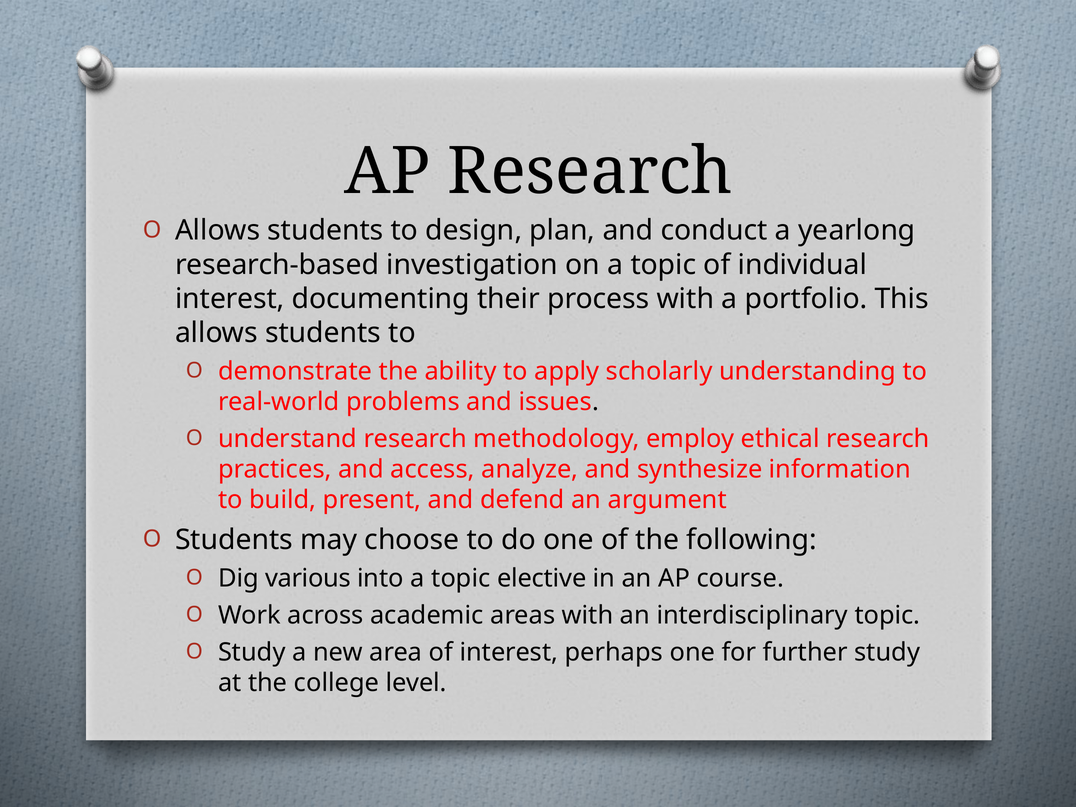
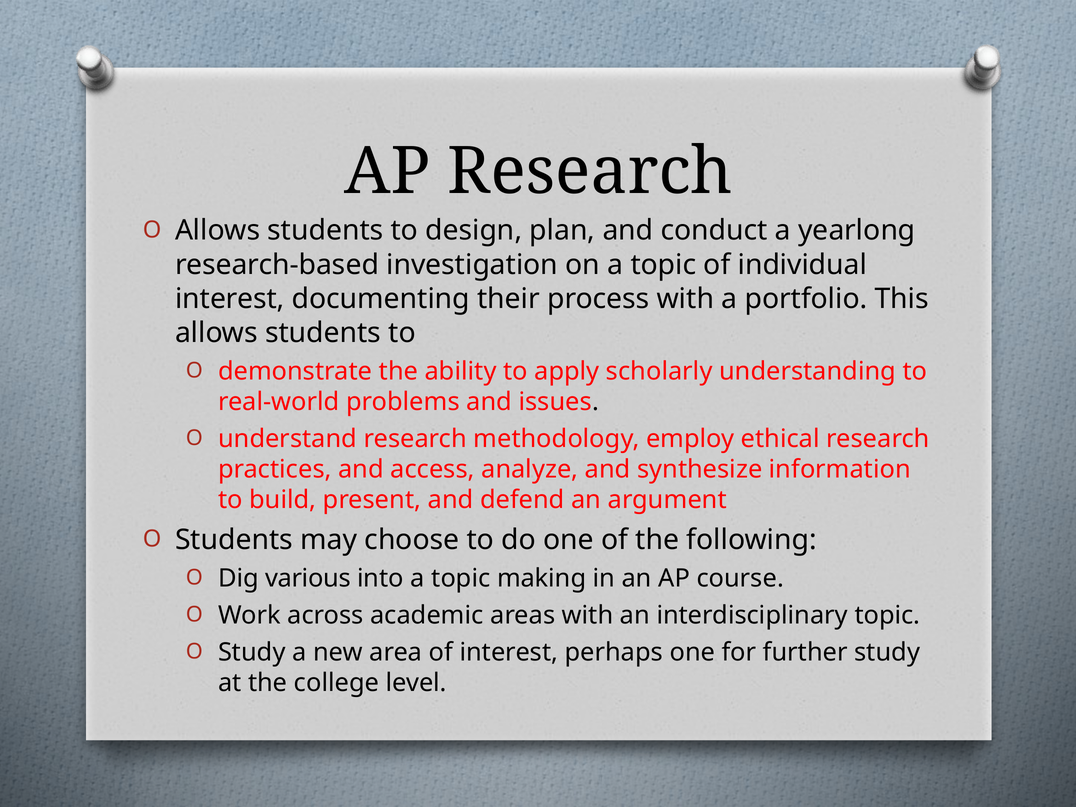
elective: elective -> making
